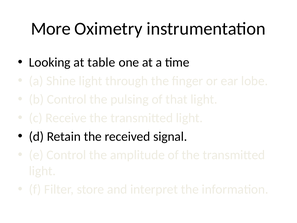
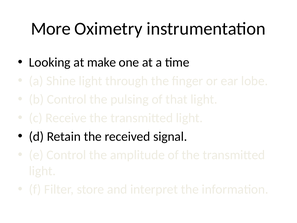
table: table -> make
